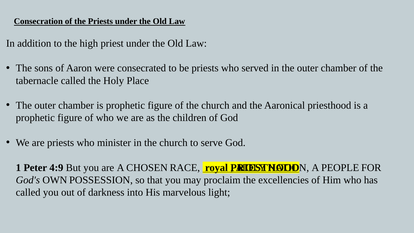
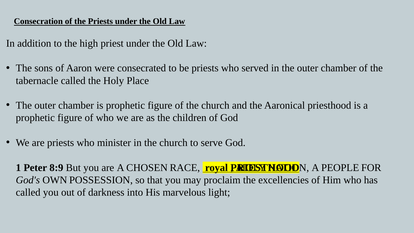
4:9: 4:9 -> 8:9
